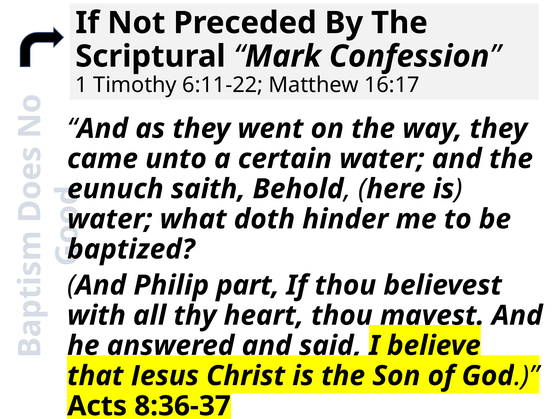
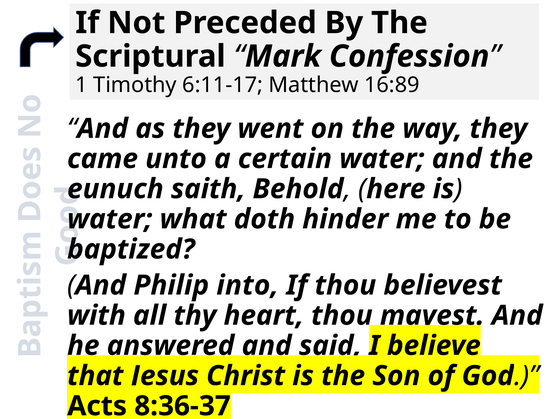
6:11-22: 6:11-22 -> 6:11-17
16:17: 16:17 -> 16:89
part: part -> into
